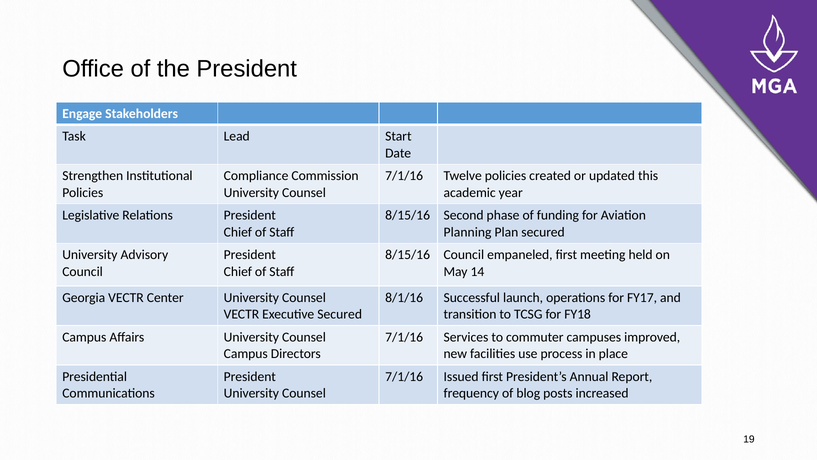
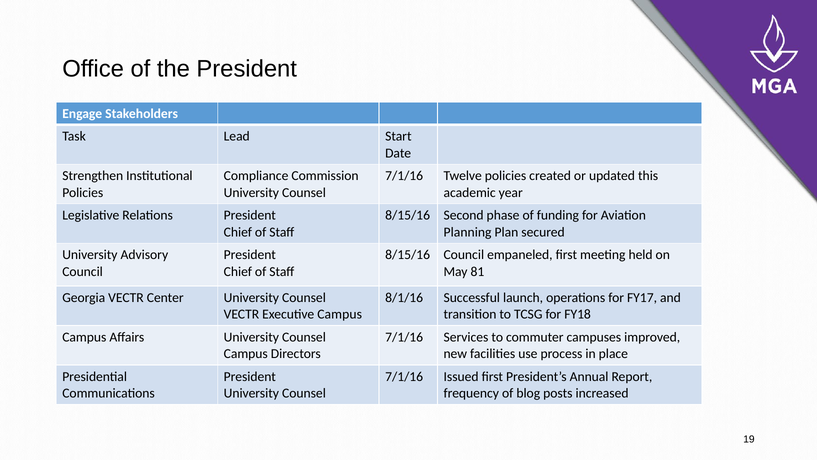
14: 14 -> 81
Executive Secured: Secured -> Campus
